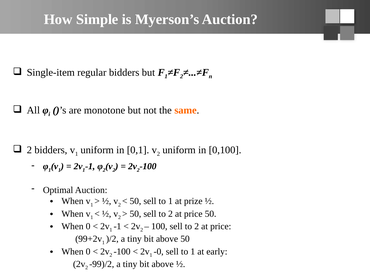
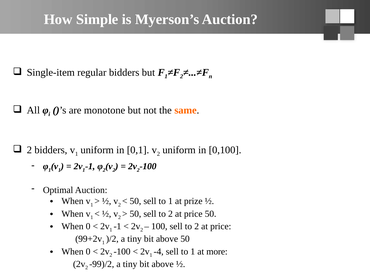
-0: -0 -> -4
early: early -> more
